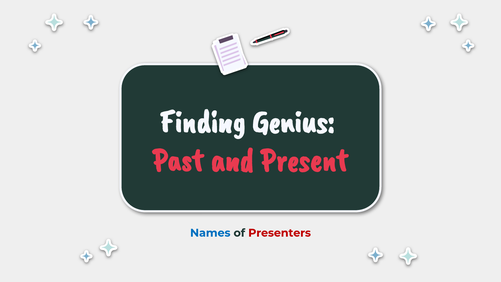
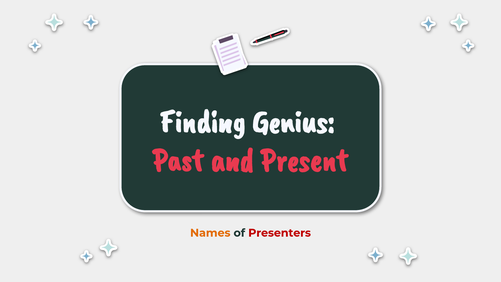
Names colour: blue -> orange
